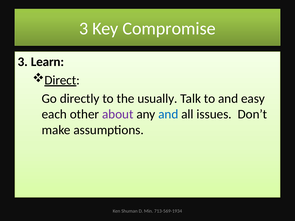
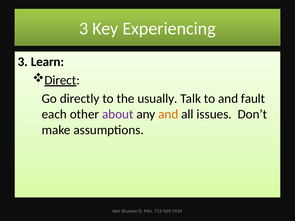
Compromise: Compromise -> Experiencing
easy: easy -> fault
and at (168, 114) colour: blue -> orange
